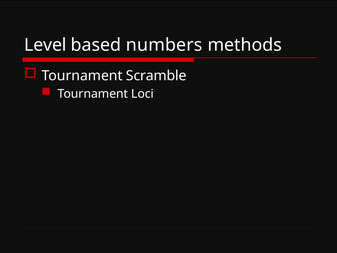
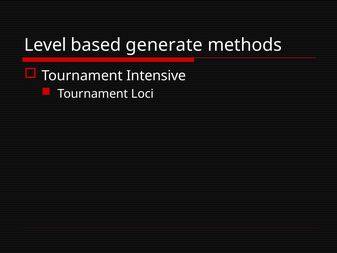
numbers: numbers -> generate
Scramble: Scramble -> Intensive
